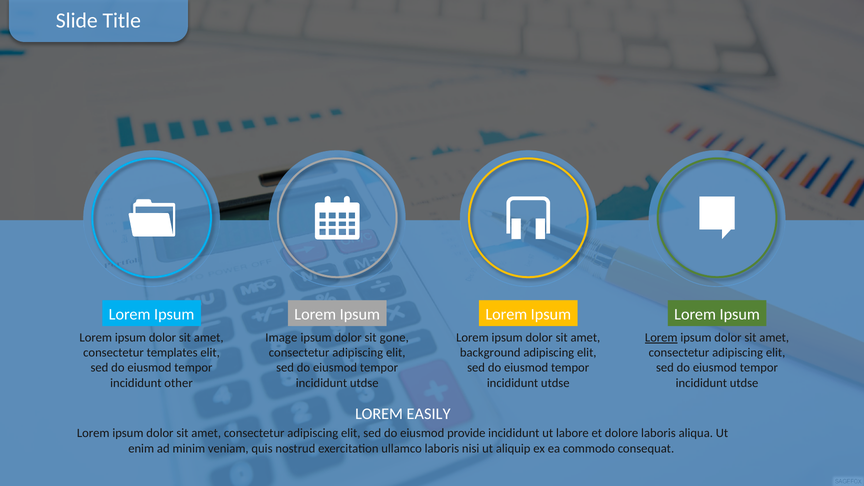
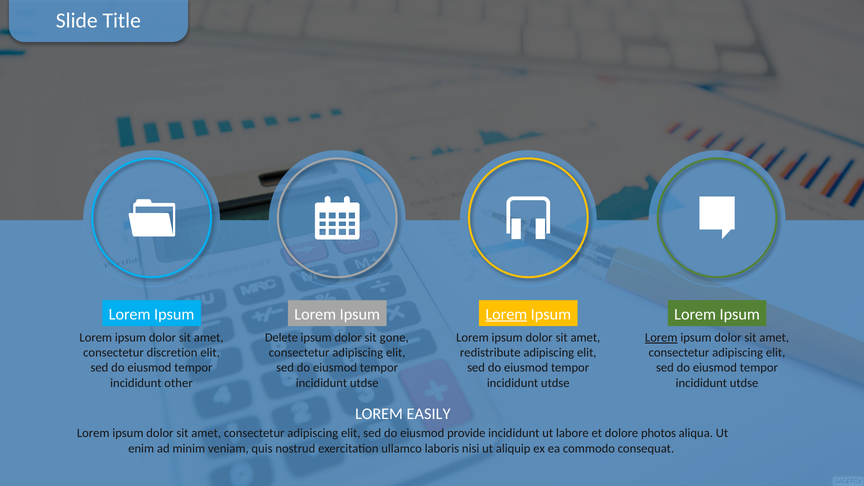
Lorem at (506, 314) underline: none -> present
Image: Image -> Delete
templates: templates -> discretion
background: background -> redistribute
dolore laboris: laboris -> photos
